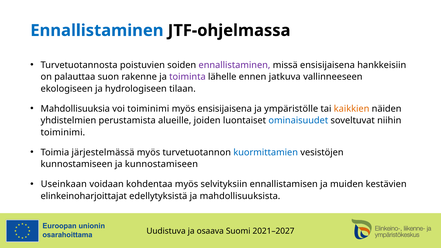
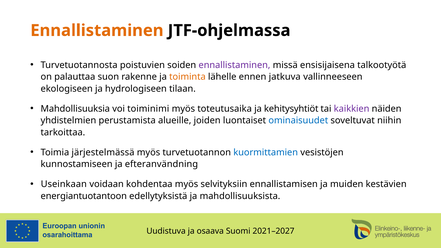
Ennallistaminen at (97, 30) colour: blue -> orange
hankkeisiin: hankkeisiin -> talkootyötä
toiminta colour: purple -> orange
myös ensisijaisena: ensisijaisena -> toteutusaika
ympäristölle: ympäristölle -> kehitysyhtiöt
kaikkien colour: orange -> purple
toiminimi at (63, 132): toiminimi -> tarkoittaa
ja kunnostamiseen: kunnostamiseen -> efteranvändning
elinkeinoharjoittajat: elinkeinoharjoittajat -> energiantuotantoon
